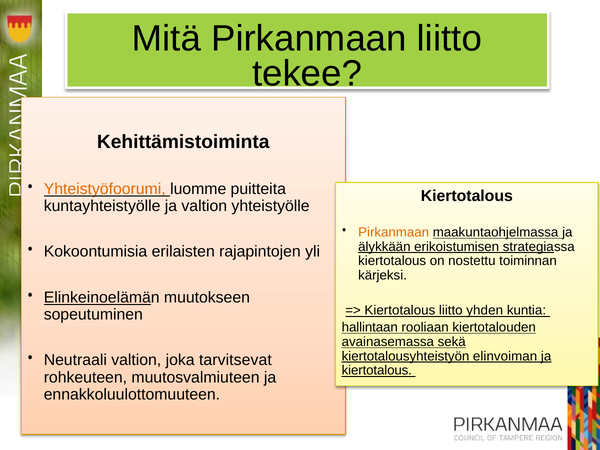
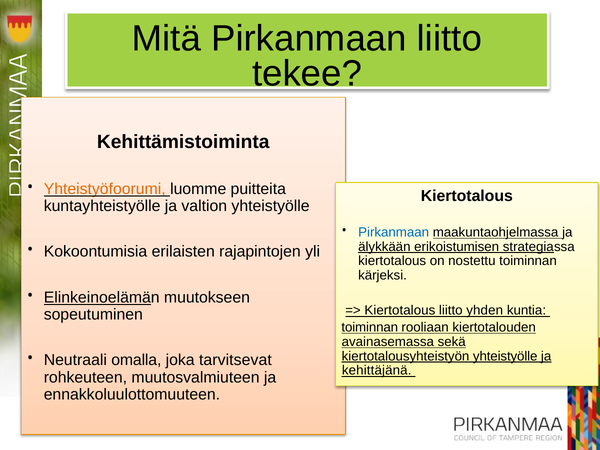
Pirkanmaan at (394, 232) colour: orange -> blue
hallintaan at (370, 327): hallintaan -> toiminnan
kiertotalousyhteistyön elinvoiman: elinvoiman -> yhteistyölle
Neutraali valtion: valtion -> omalla
kiertotalous at (377, 371): kiertotalous -> kehittäjänä
